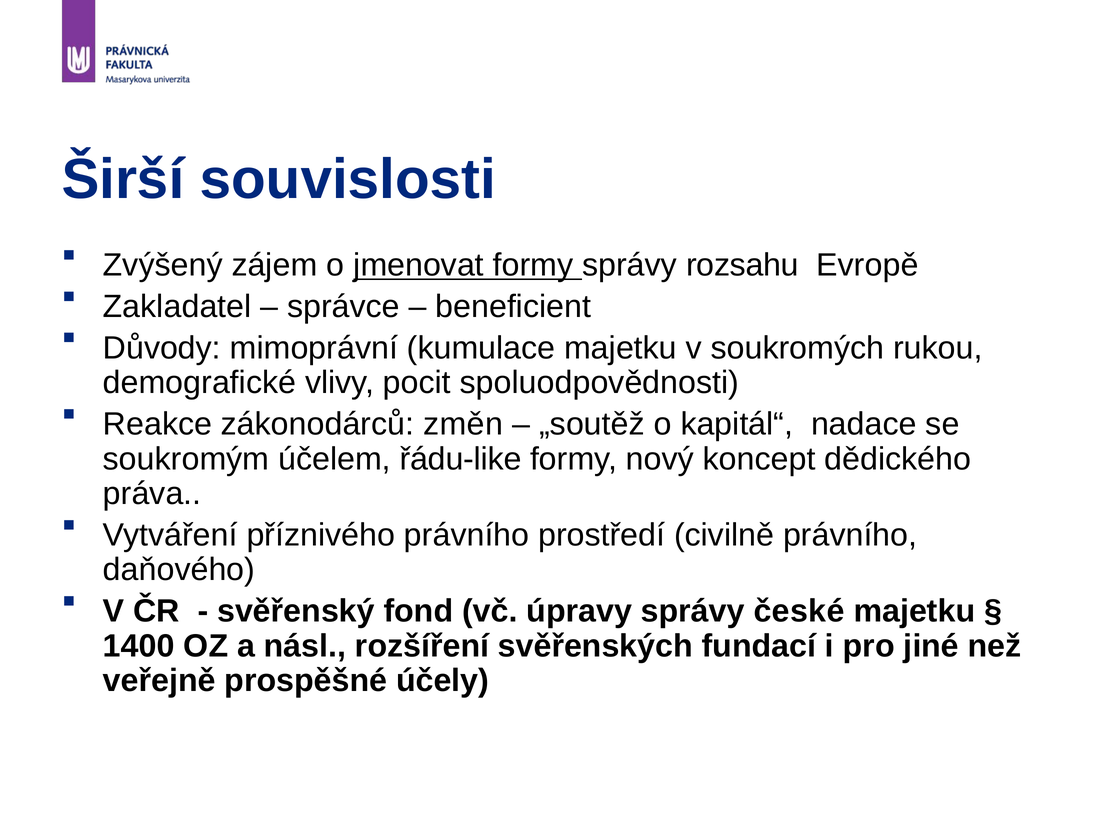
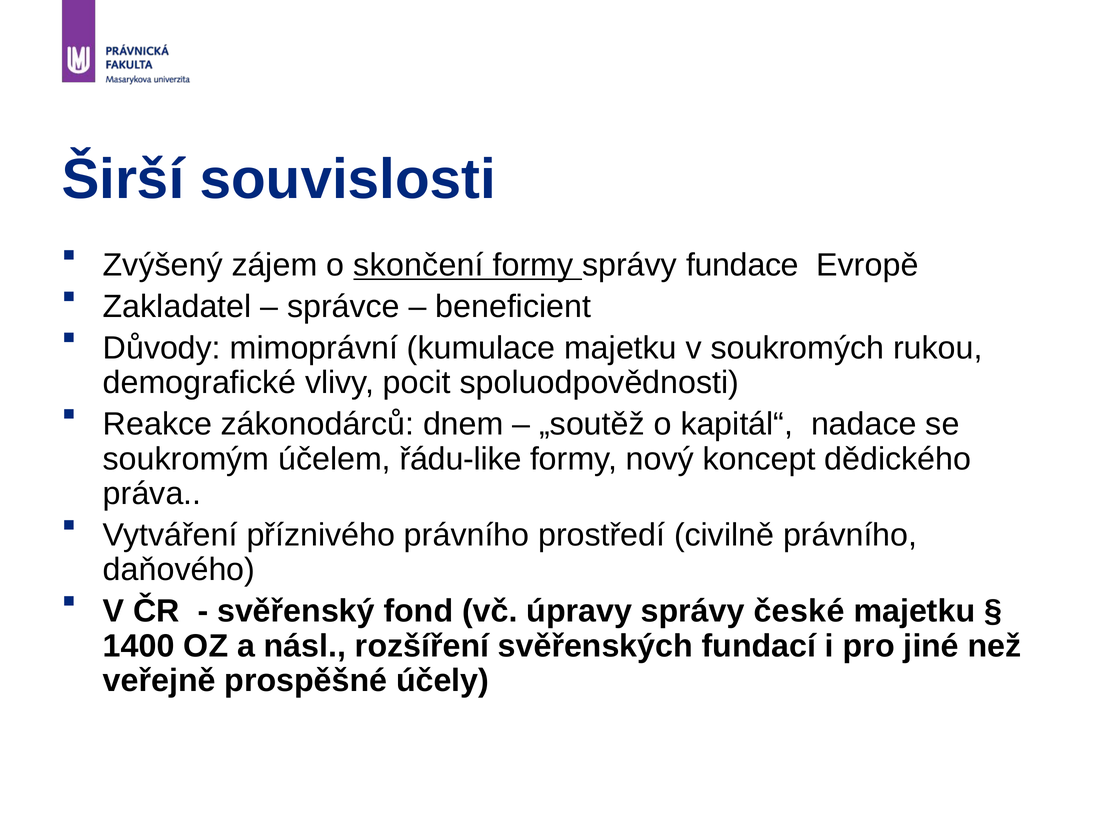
jmenovat: jmenovat -> skončení
rozsahu: rozsahu -> fundace
změn: změn -> dnem
